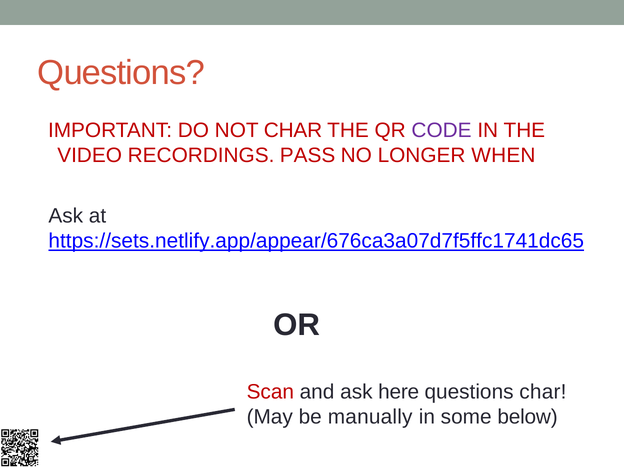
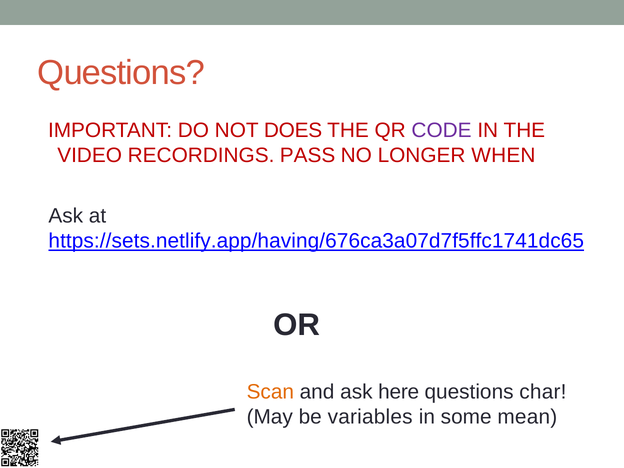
NOT CHAR: CHAR -> DOES
https://sets.netlify.app/appear/676ca3a07d7f5ffc1741dc65: https://sets.netlify.app/appear/676ca3a07d7f5ffc1741dc65 -> https://sets.netlify.app/having/676ca3a07d7f5ffc1741dc65
Scan colour: red -> orange
manually: manually -> variables
below: below -> mean
